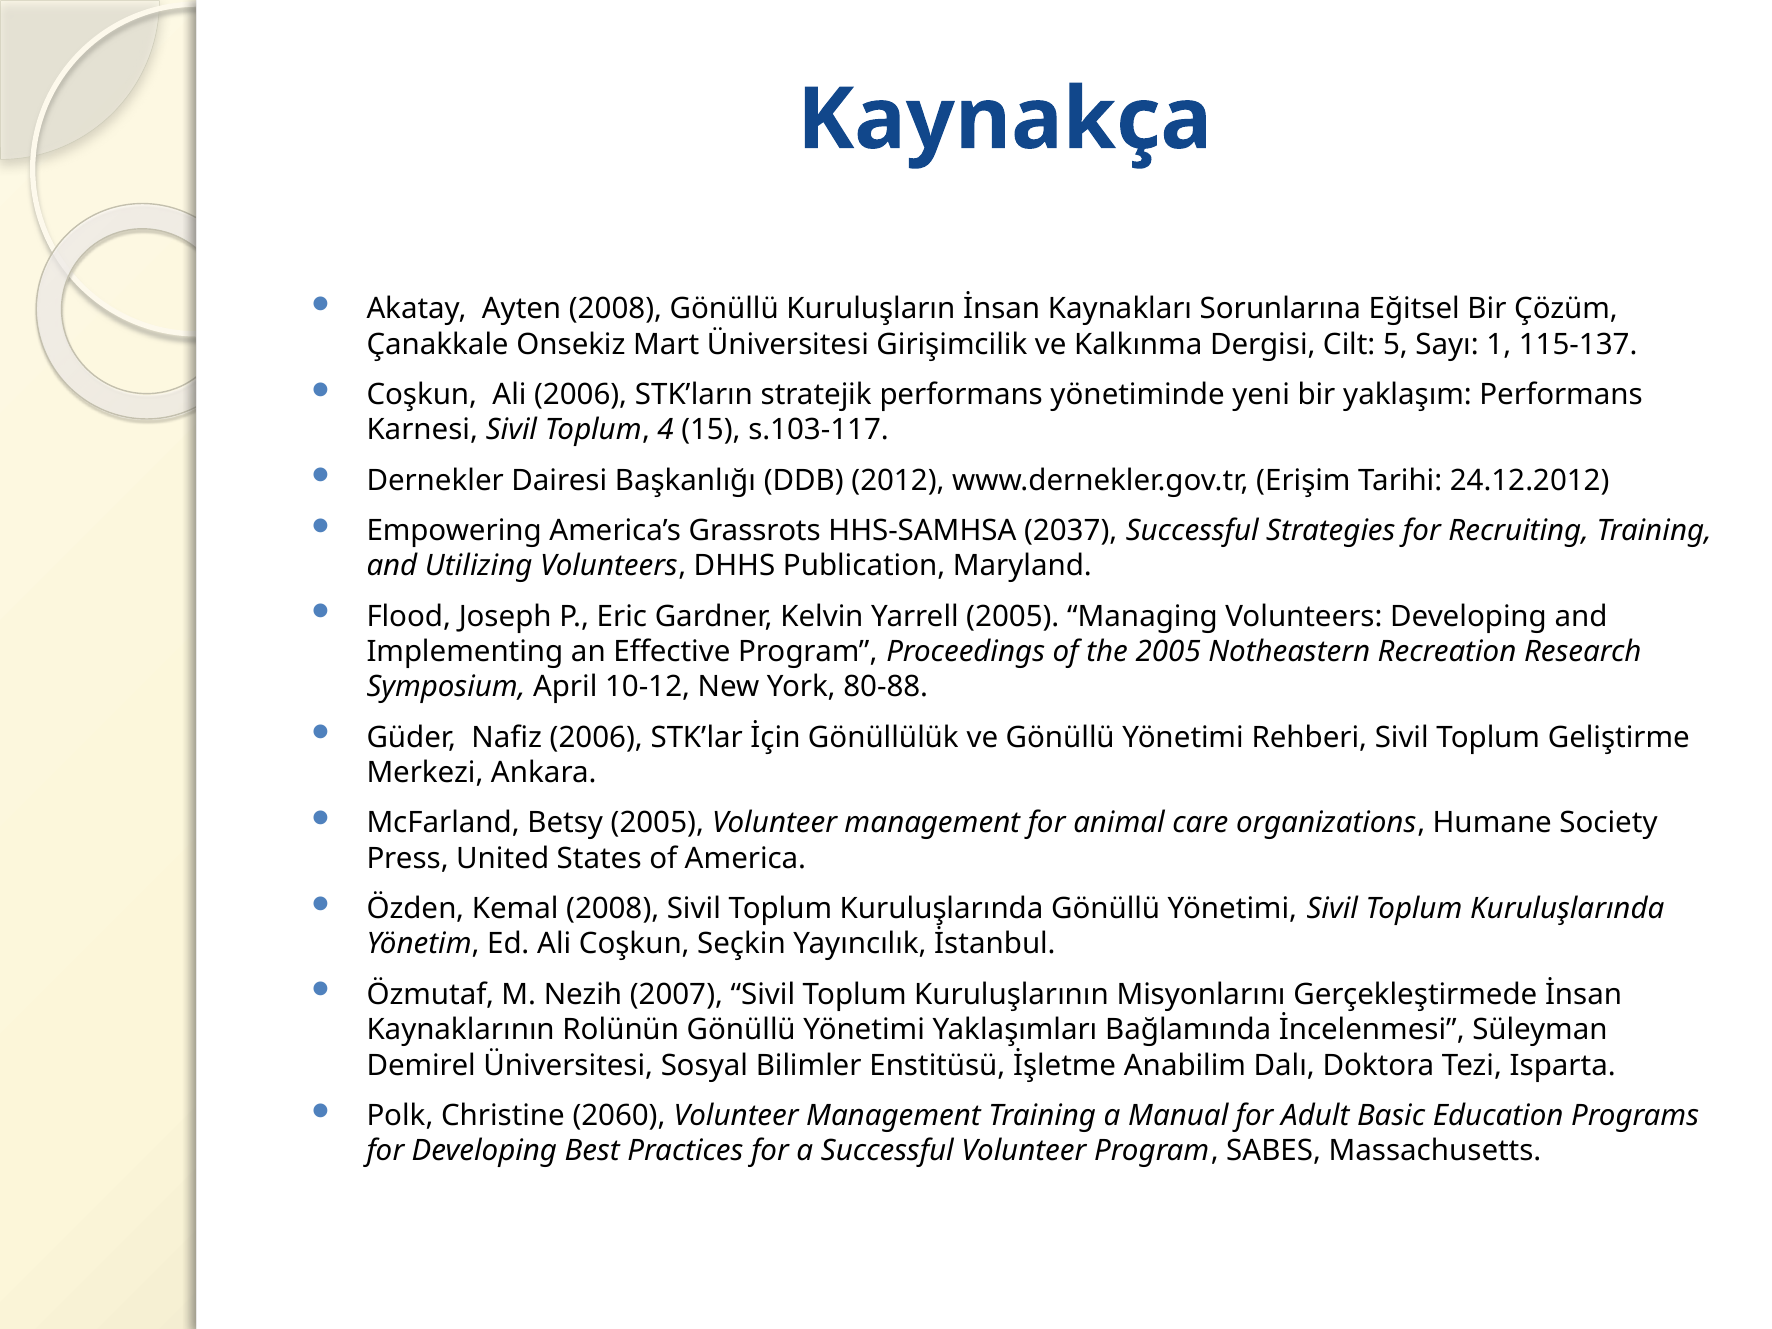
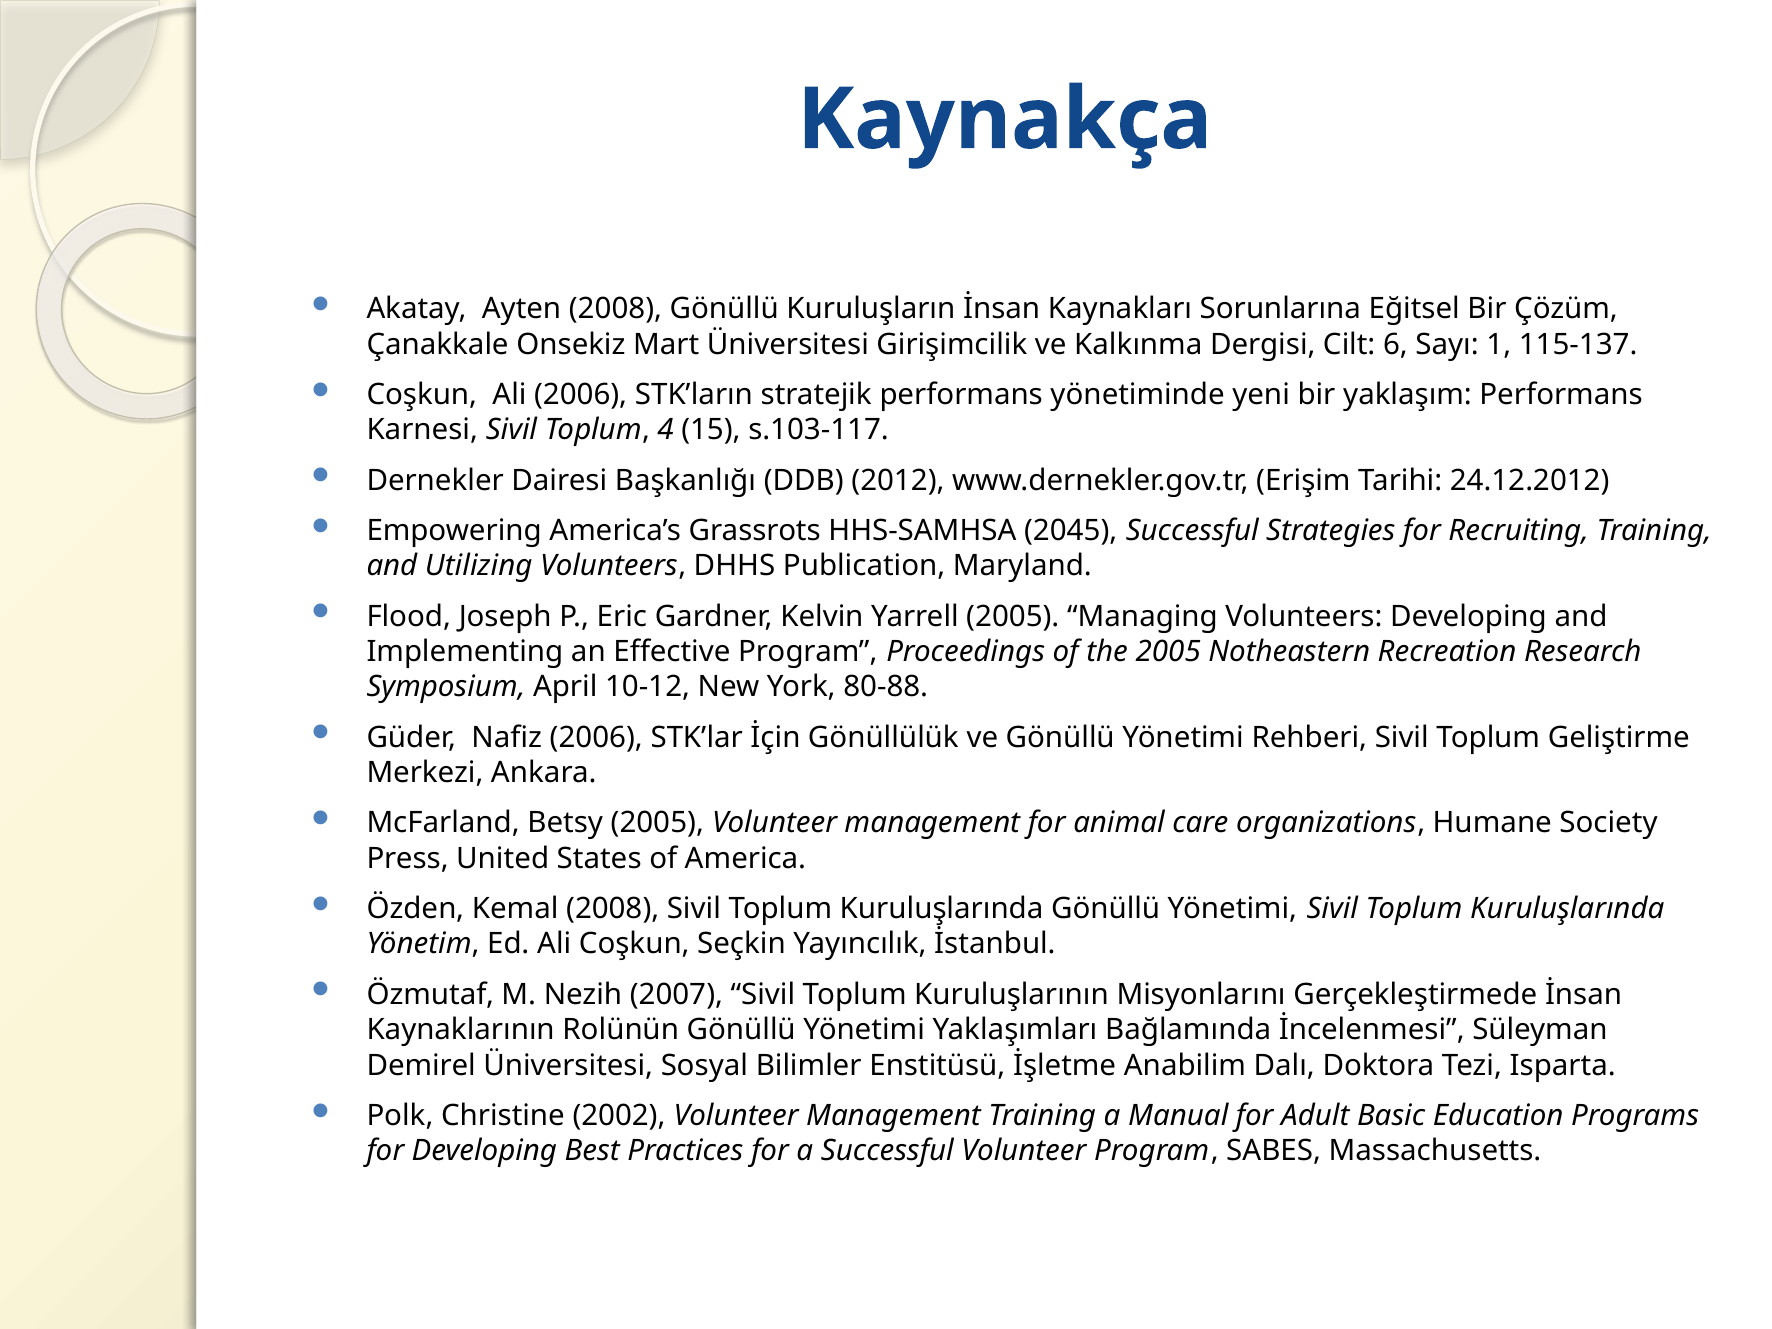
5: 5 -> 6
2037: 2037 -> 2045
2060: 2060 -> 2002
